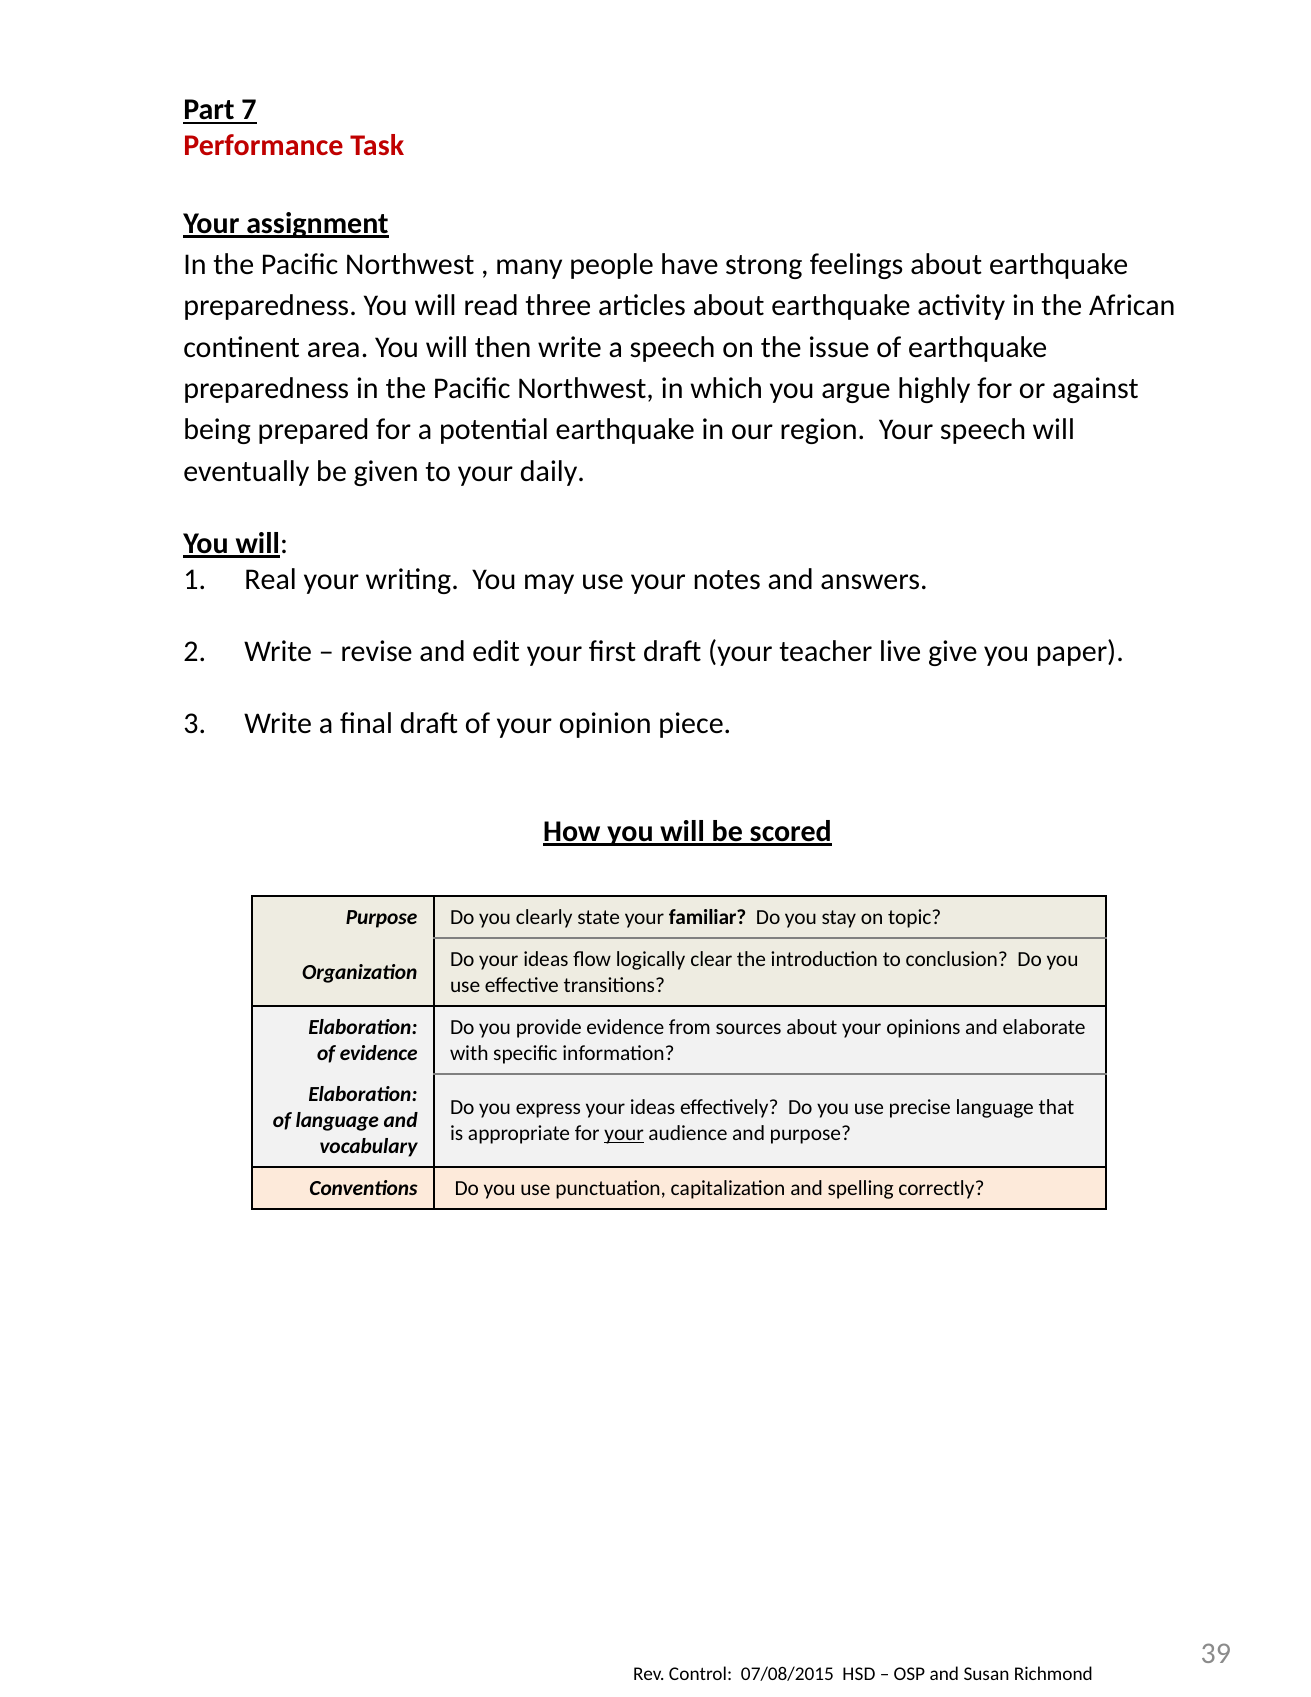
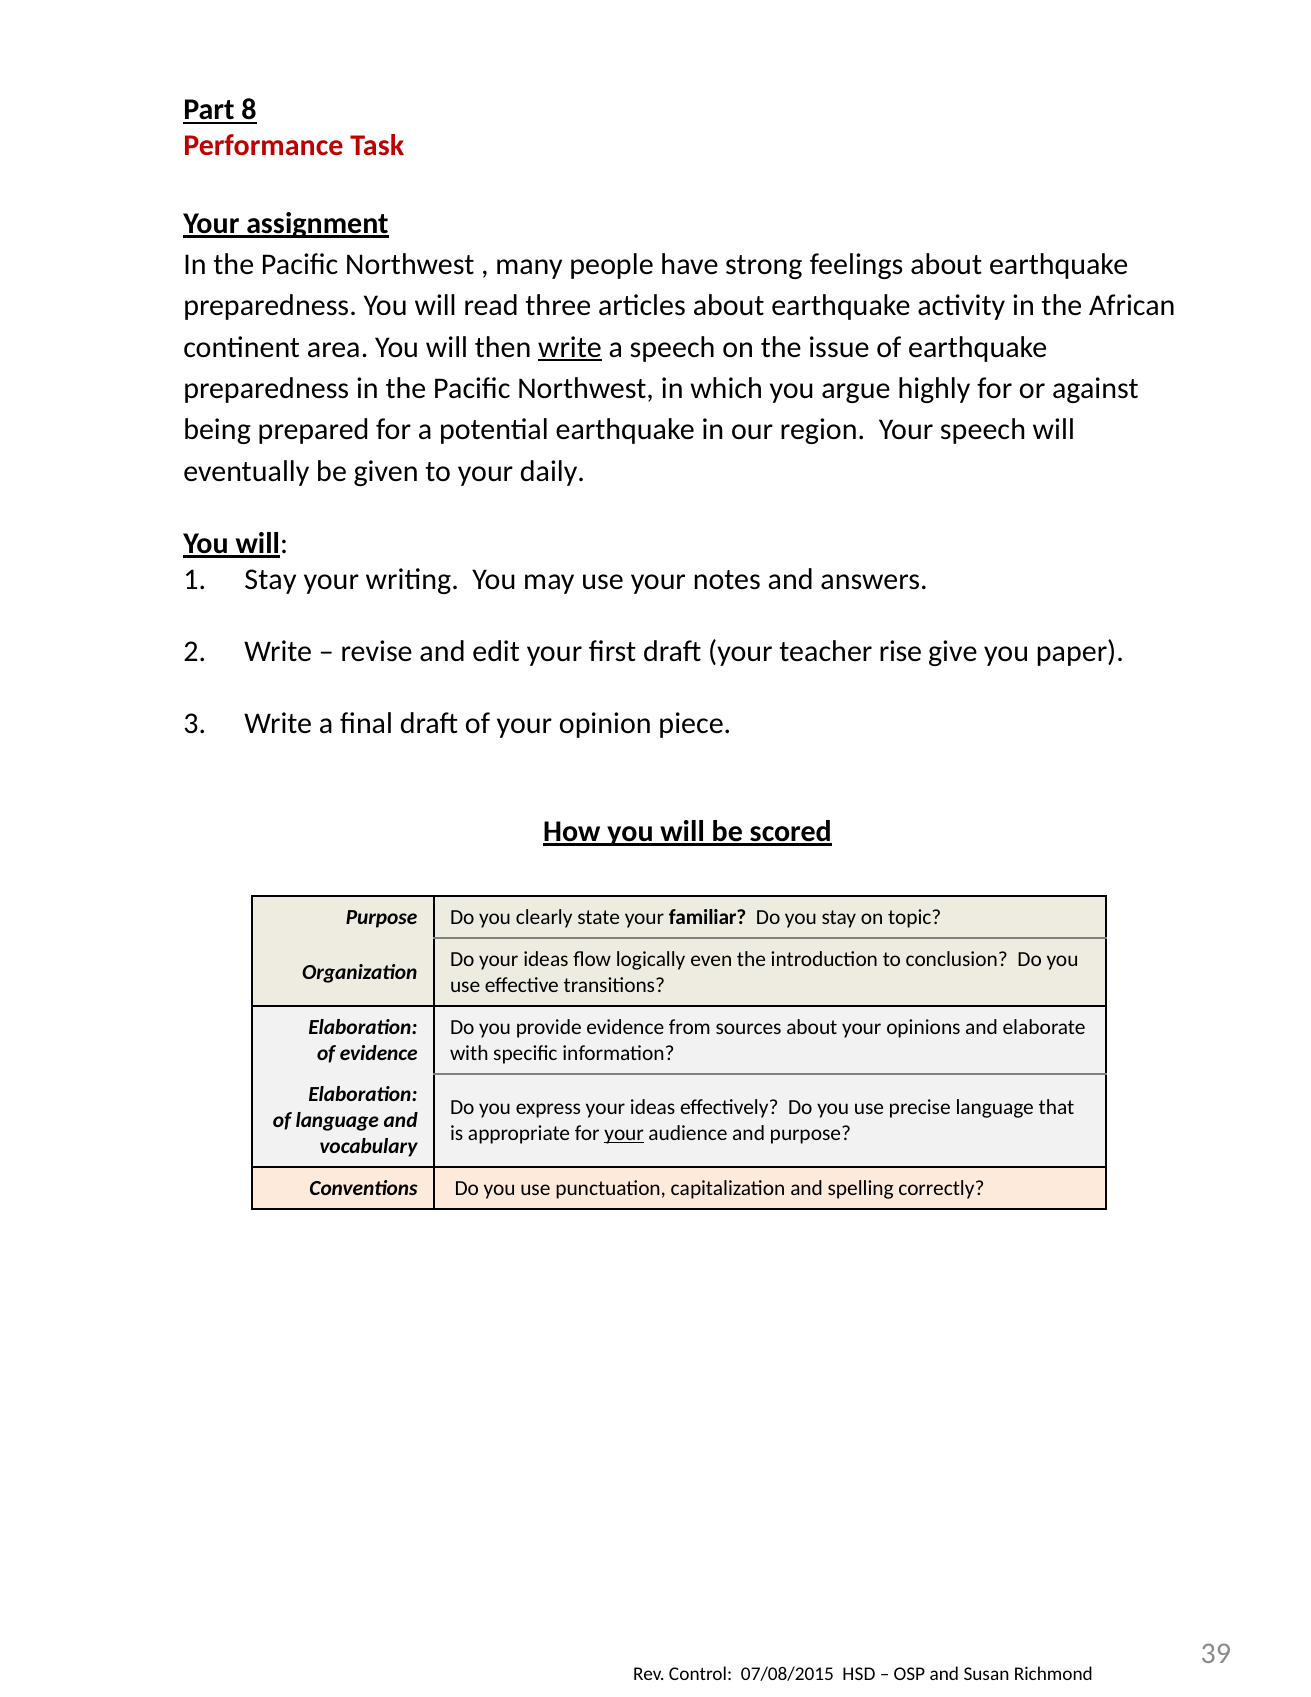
7: 7 -> 8
write at (570, 347) underline: none -> present
Real at (271, 579): Real -> Stay
live: live -> rise
clear: clear -> even
